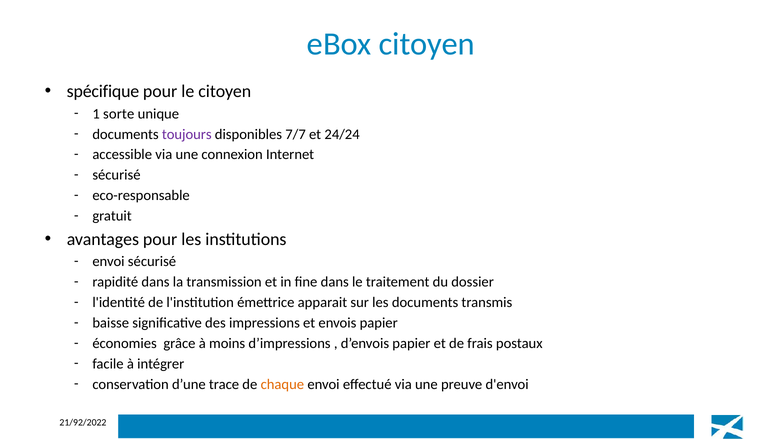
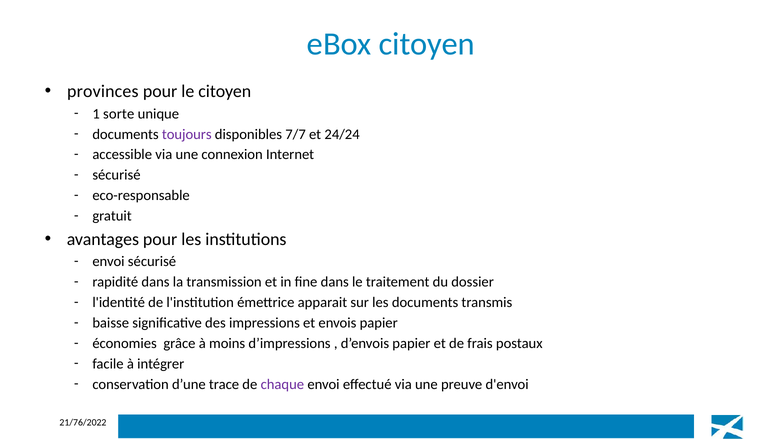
spécifique: spécifique -> provinces
chaque colour: orange -> purple
21/92/2022: 21/92/2022 -> 21/76/2022
